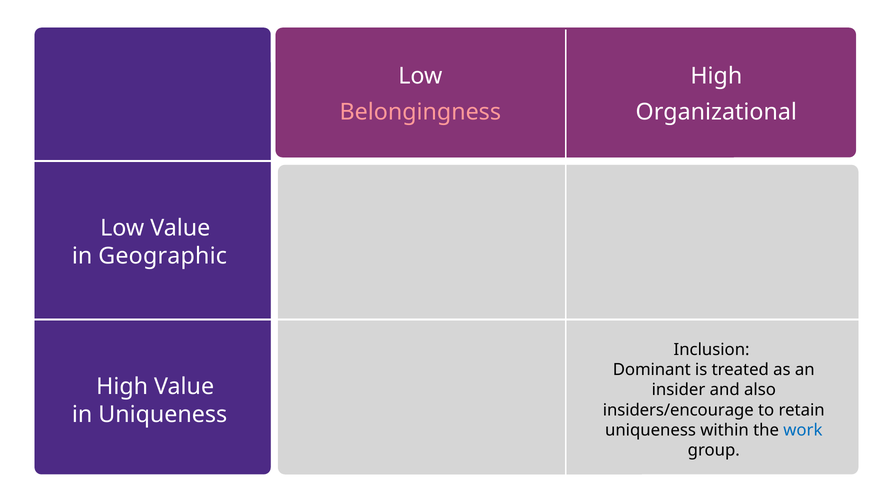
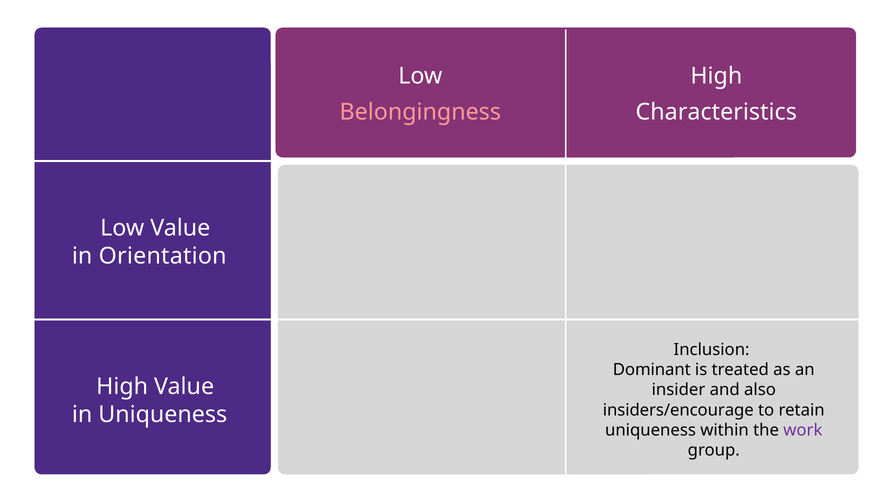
Organizational: Organizational -> Characteristics
Geographic: Geographic -> Orientation
work colour: blue -> purple
